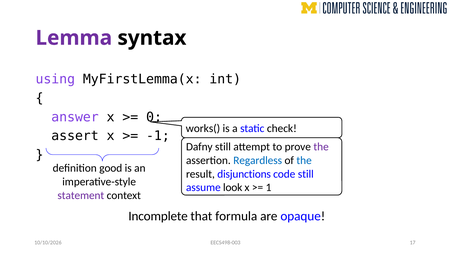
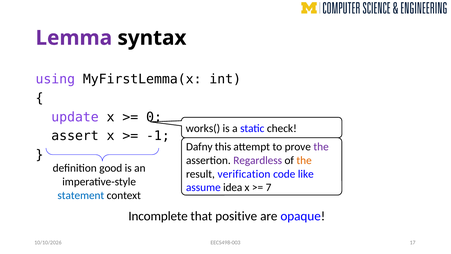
answer: answer -> update
Dafny still: still -> this
Regardless colour: blue -> purple
the at (304, 160) colour: blue -> orange
disjunctions: disjunctions -> verification
code still: still -> like
look: look -> idea
1: 1 -> 7
statement colour: purple -> blue
formula: formula -> positive
